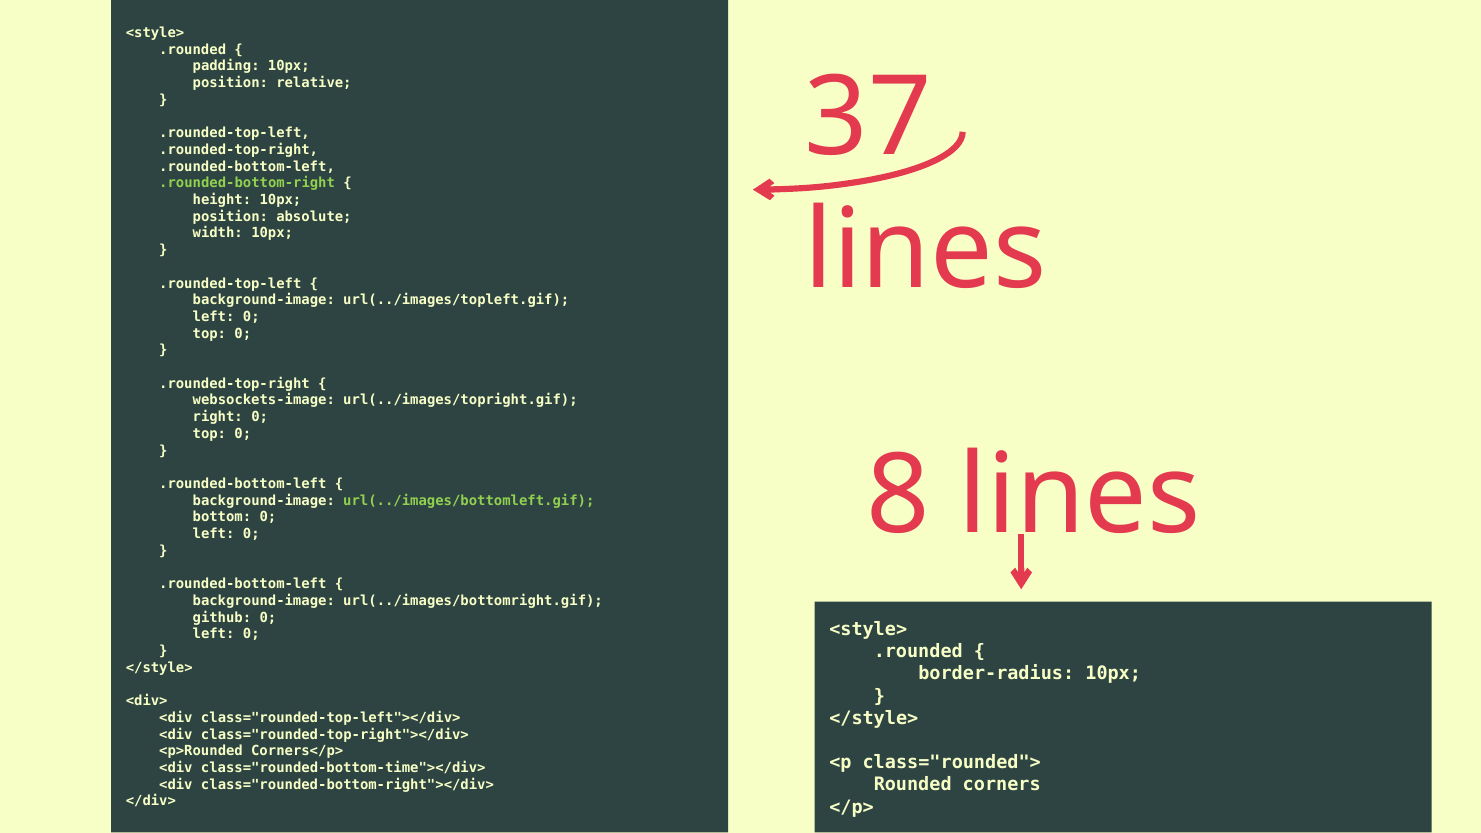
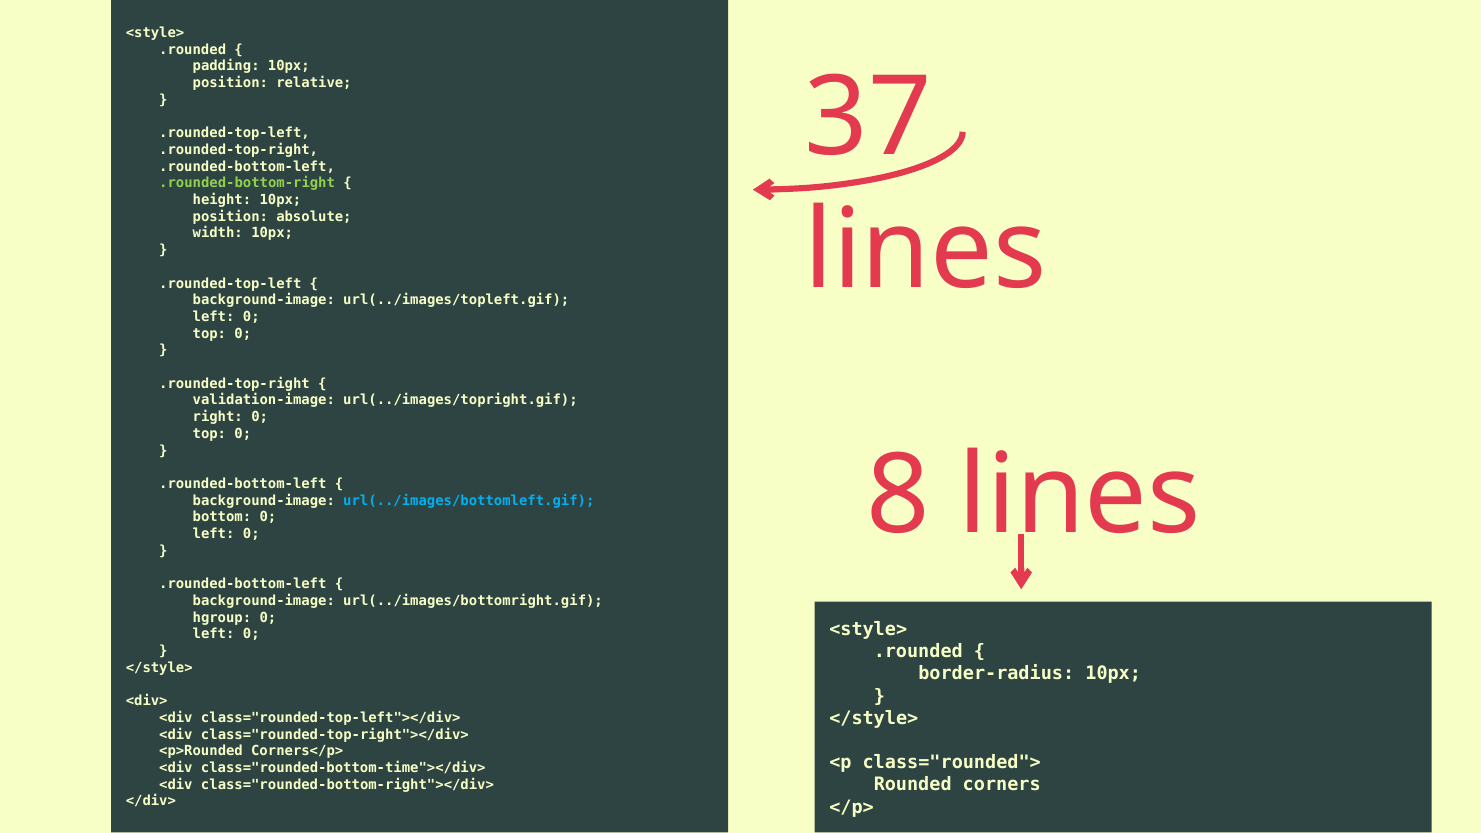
websockets-image: websockets-image -> validation-image
url(../images/bottomleft.gif colour: light green -> light blue
github: github -> hgroup
